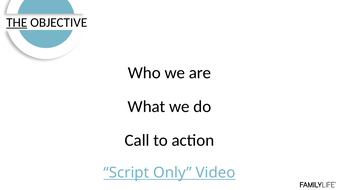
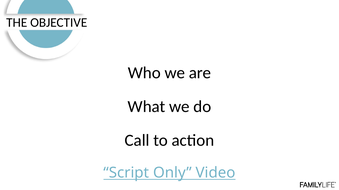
THE underline: present -> none
